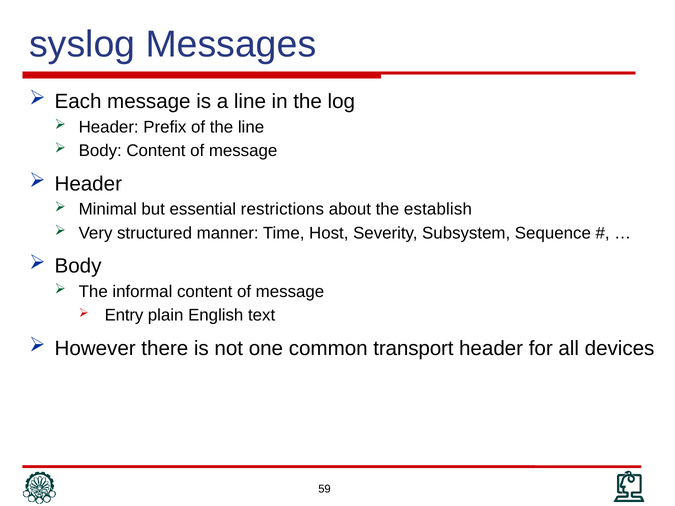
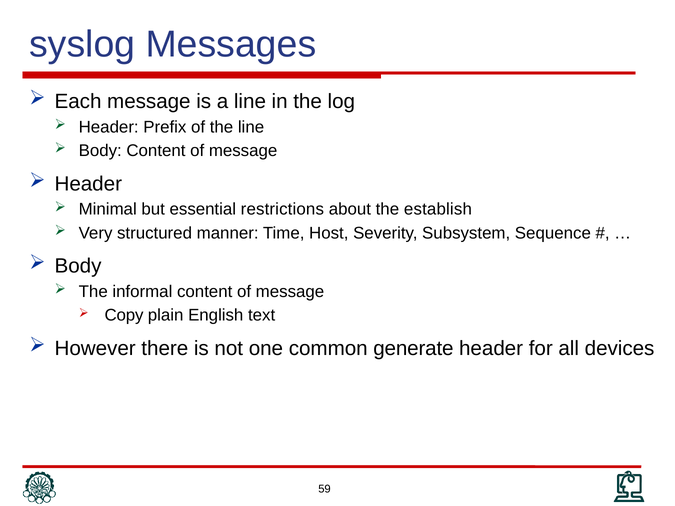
Entry: Entry -> Copy
transport: transport -> generate
